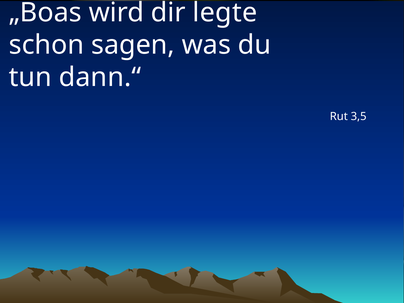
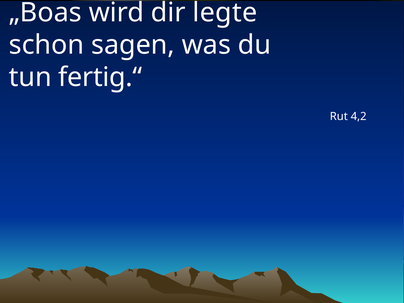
dann.“: dann.“ -> fertig.“
3,5: 3,5 -> 4,2
